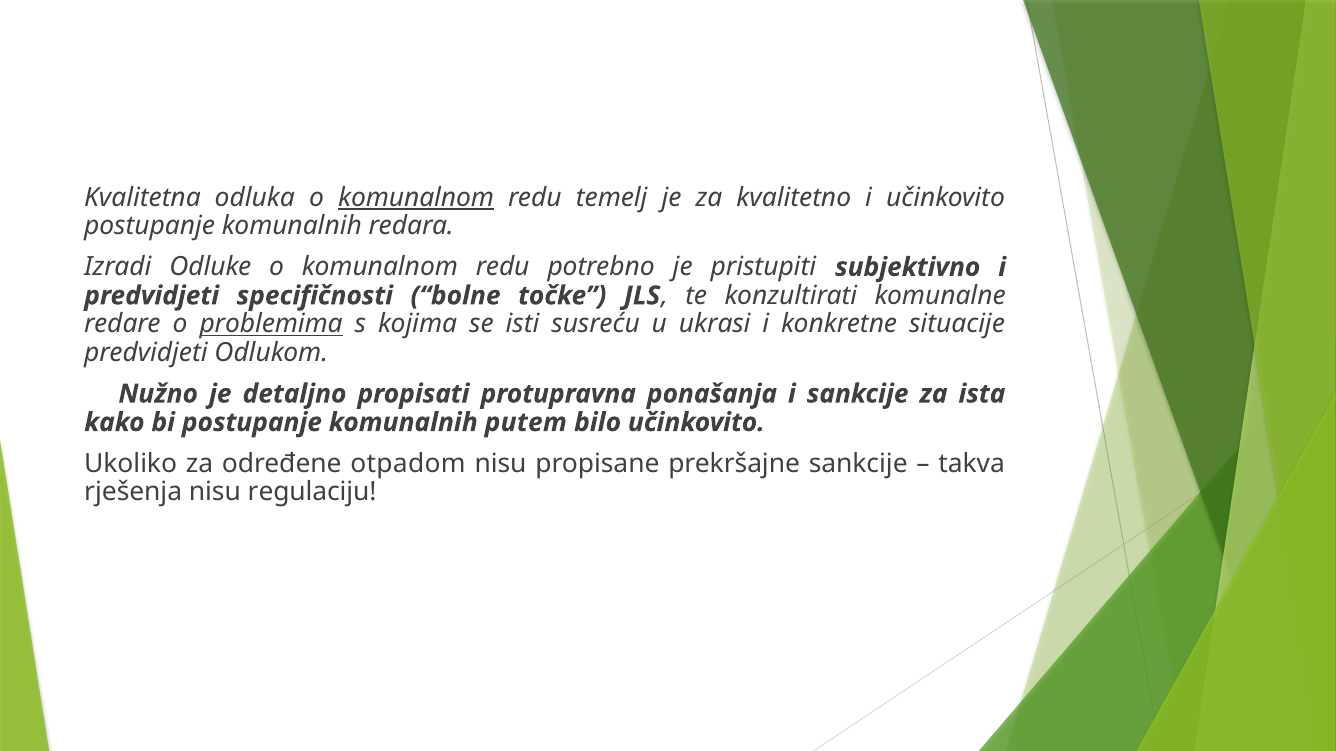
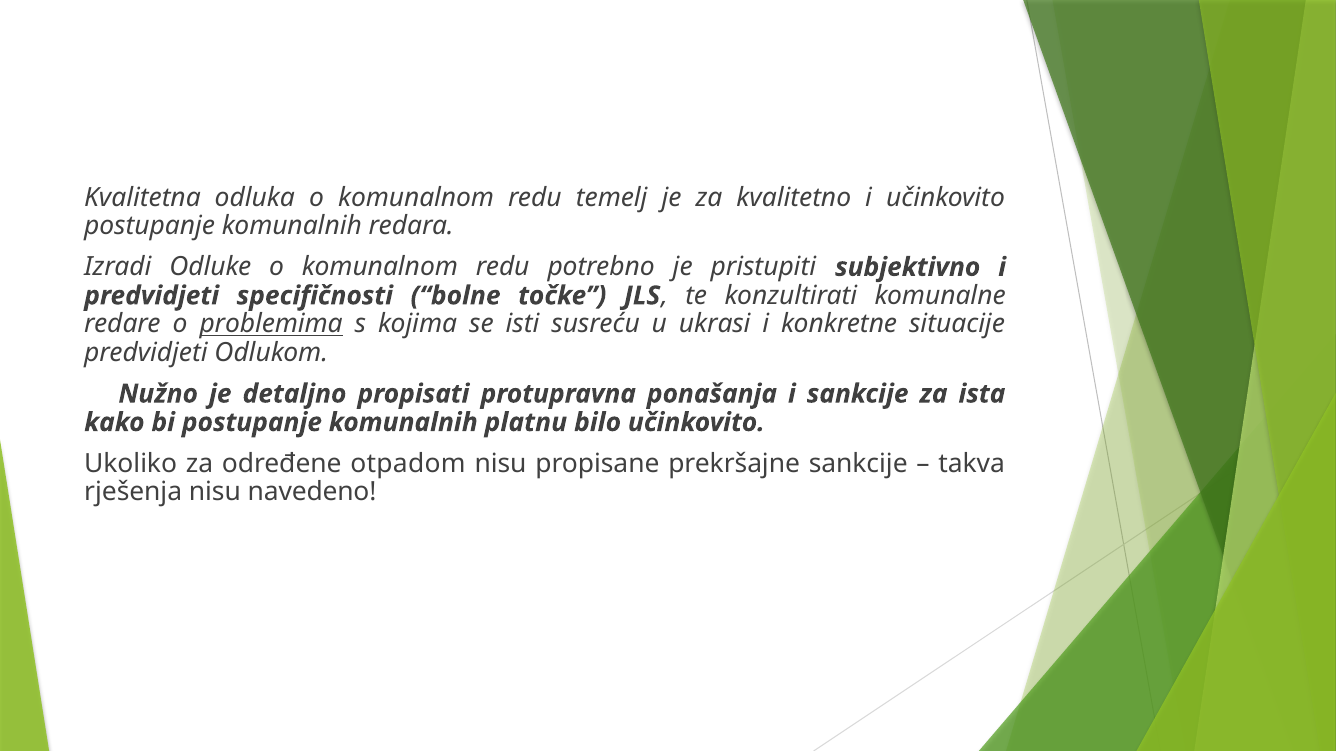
komunalnom at (416, 198) underline: present -> none
putem: putem -> platnu
regulaciju: regulaciju -> navedeno
